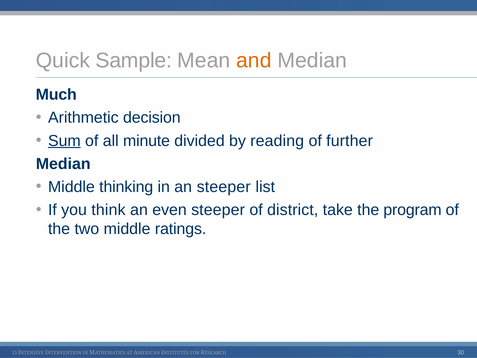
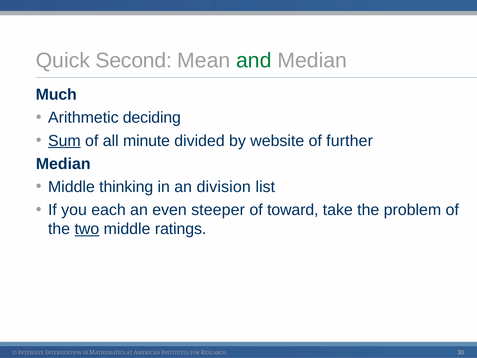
Sample: Sample -> Second
and colour: orange -> green
decision: decision -> deciding
reading: reading -> website
an steeper: steeper -> division
think: think -> each
district: district -> toward
program: program -> problem
two underline: none -> present
